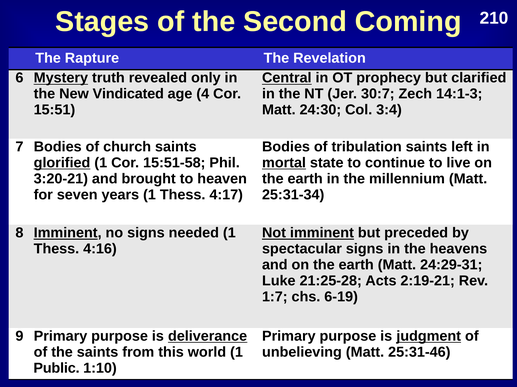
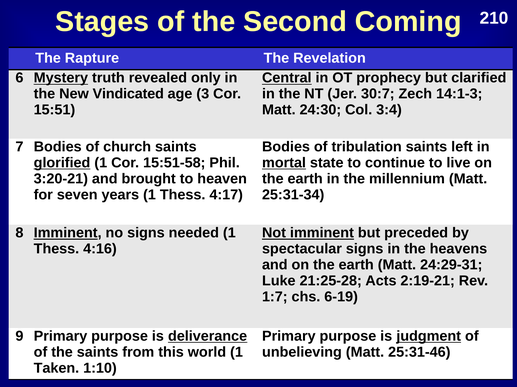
4: 4 -> 3
Public: Public -> Taken
